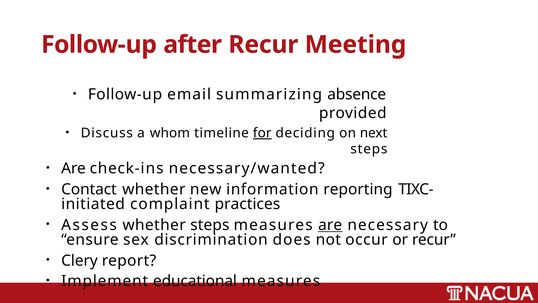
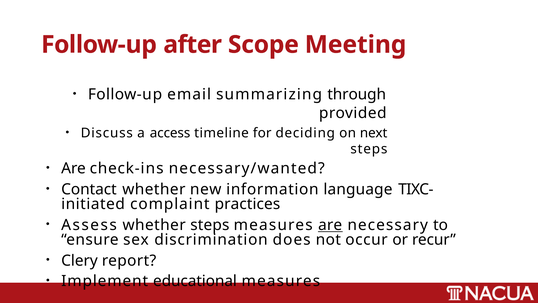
after Recur: Recur -> Scope
absence: absence -> through
whom: whom -> access
for underline: present -> none
reporting: reporting -> language
